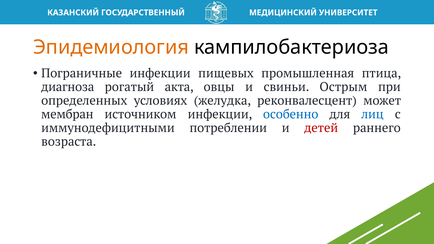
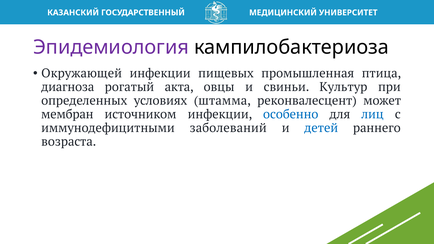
Эпидемиология colour: orange -> purple
Пограничные: Пограничные -> Окружающей
Острым: Острым -> Культур
желудка: желудка -> штамма
потреблении: потреблении -> заболеваний
детей colour: red -> blue
